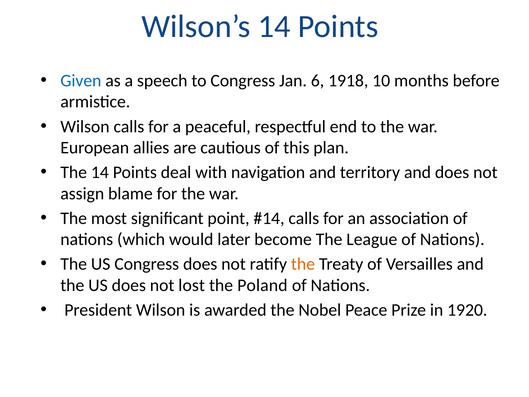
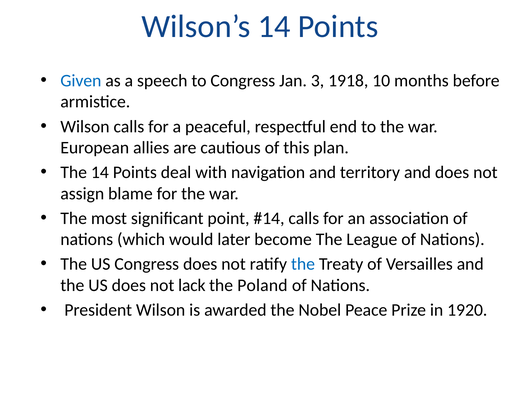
6: 6 -> 3
the at (303, 264) colour: orange -> blue
lost: lost -> lack
